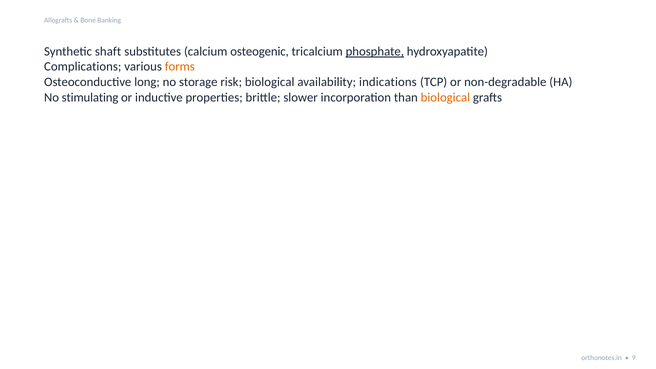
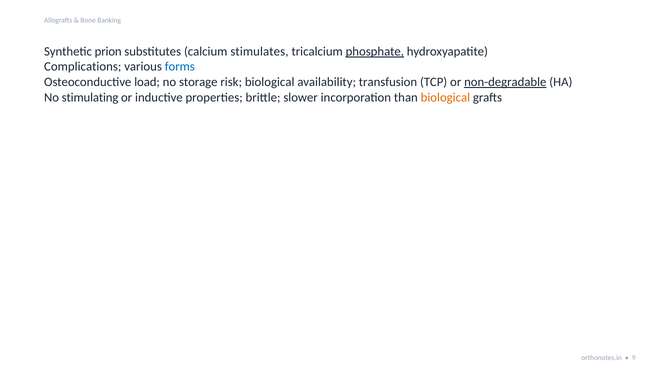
shaft: shaft -> prion
osteogenic: osteogenic -> stimulates
forms colour: orange -> blue
long: long -> load
indications: indications -> transfusion
non-degradable underline: none -> present
